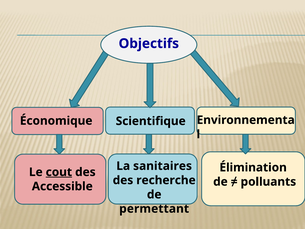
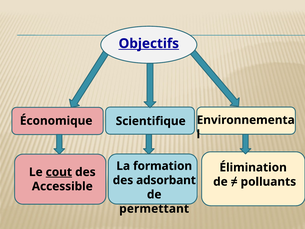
Objectifs underline: none -> present
sanitaires: sanitaires -> formation
recherche: recherche -> adsorbant
